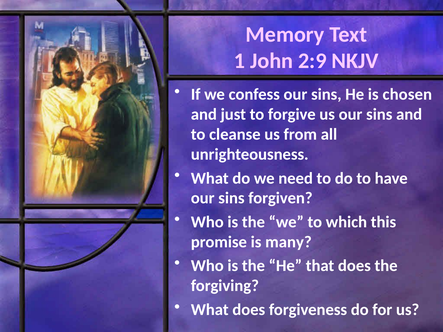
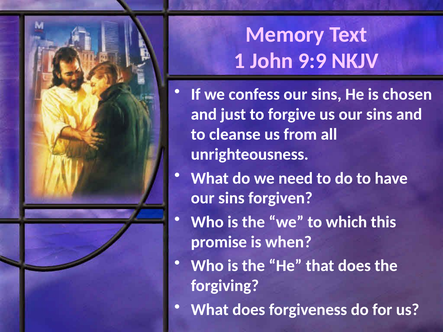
2:9: 2:9 -> 9:9
many: many -> when
